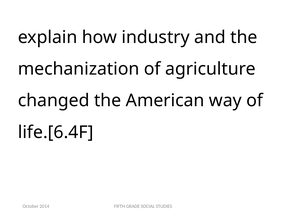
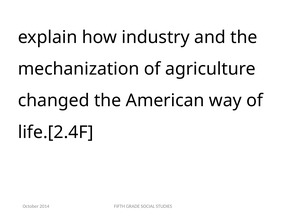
life.[6.4F: life.[6.4F -> life.[2.4F
